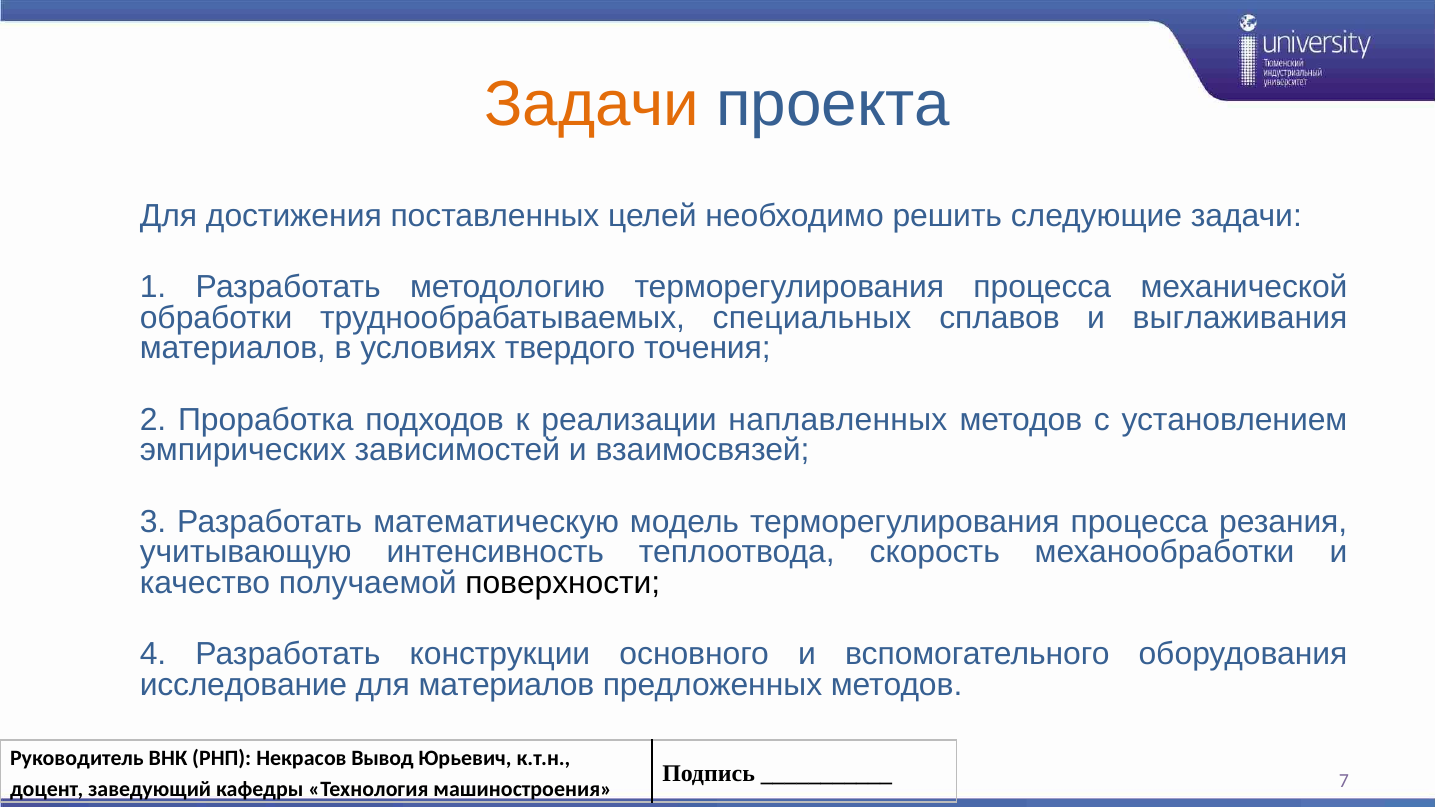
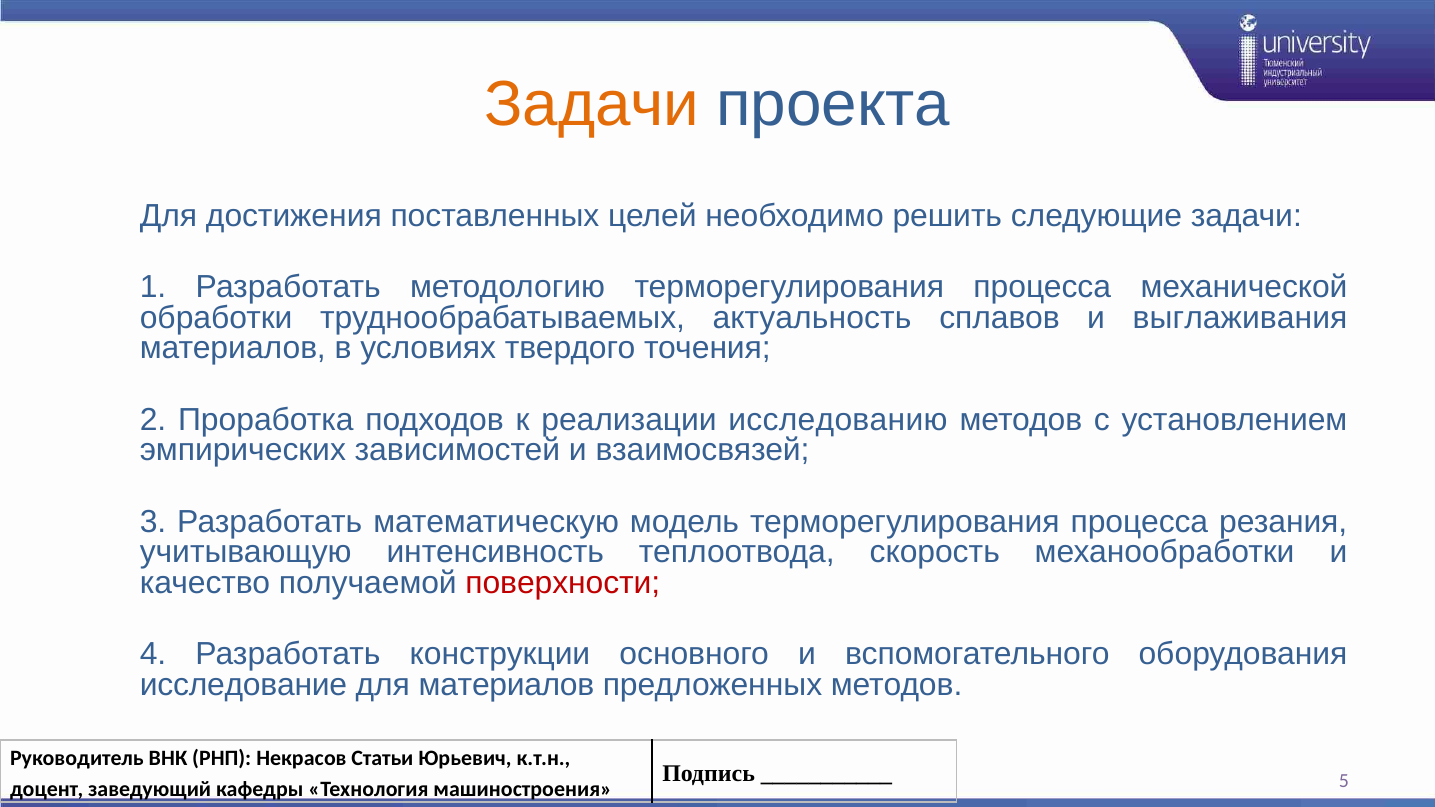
специальных: специальных -> актуальность
наплавленных: наплавленных -> исследованию
поверхности colour: black -> red
Вывод: Вывод -> Статьи
7: 7 -> 5
